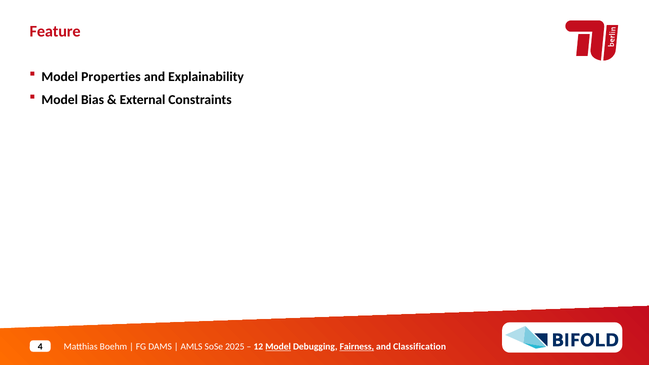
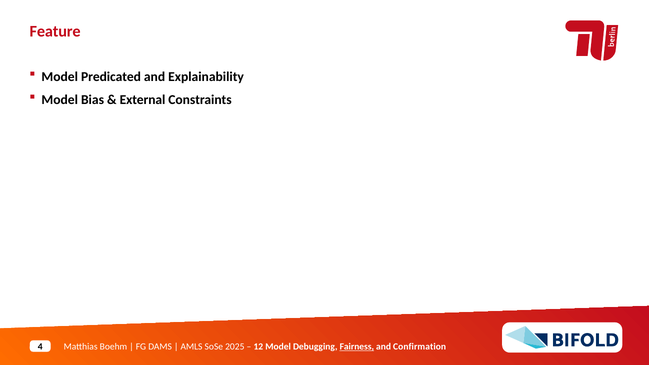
Properties: Properties -> Predicated
Model at (278, 347) underline: present -> none
Classification: Classification -> Confirmation
